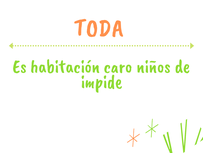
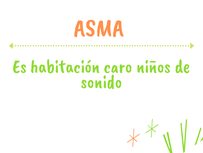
TODA: TODA -> ASMA
impide: impide -> sonido
